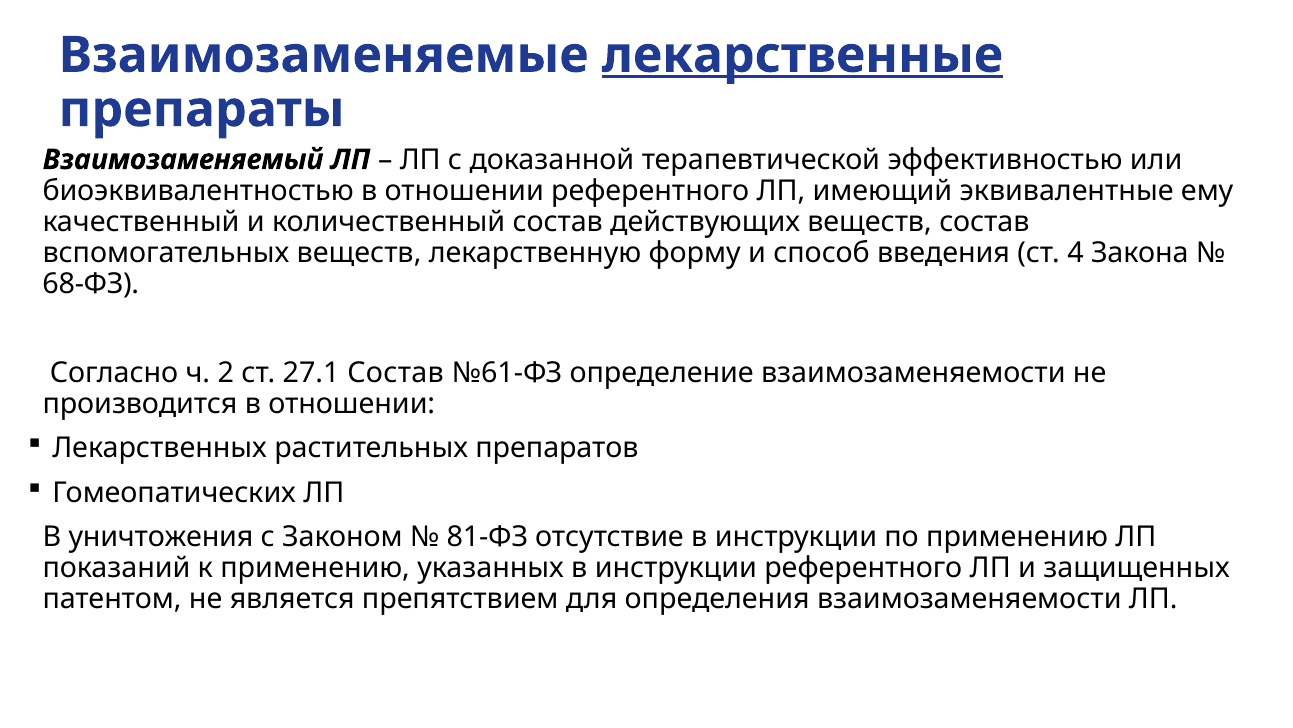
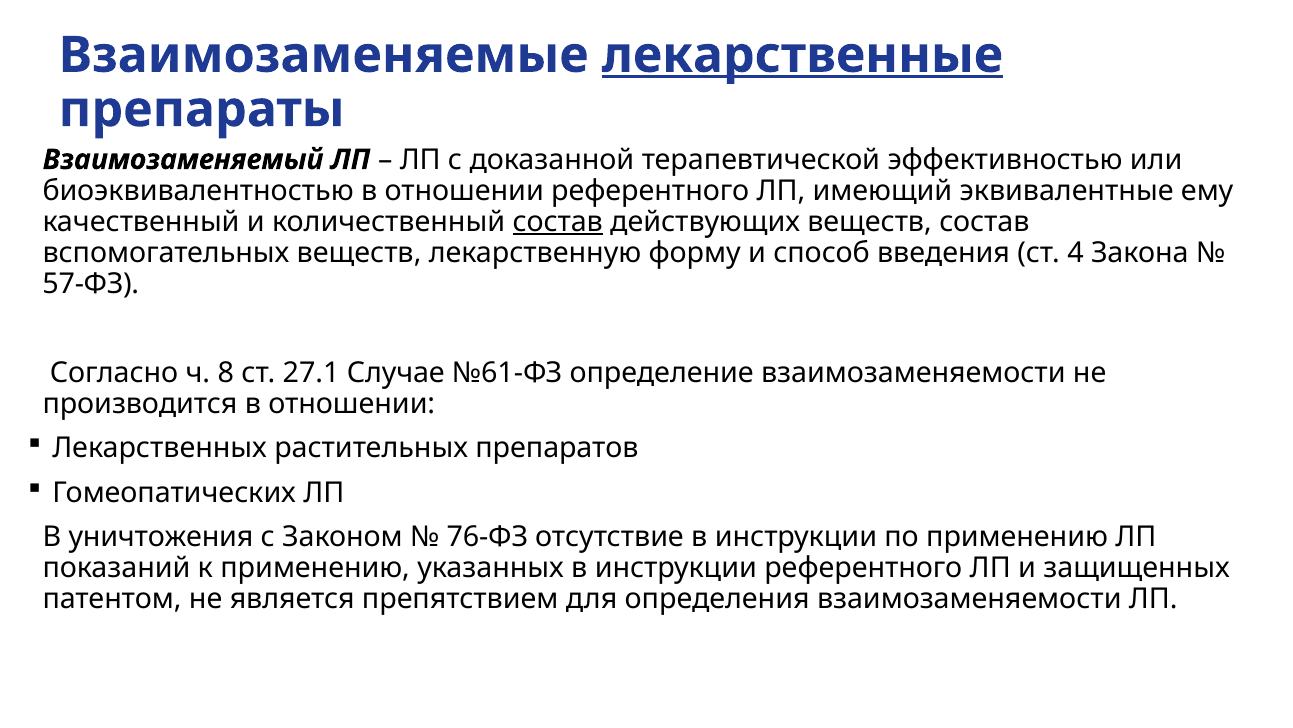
состав at (558, 221) underline: none -> present
68-ФЗ: 68-ФЗ -> 57-ФЗ
2: 2 -> 8
27.1 Состав: Состав -> Случае
81-ФЗ: 81-ФЗ -> 76-ФЗ
